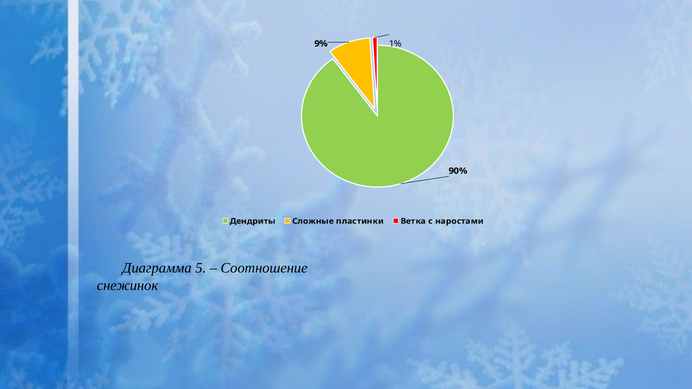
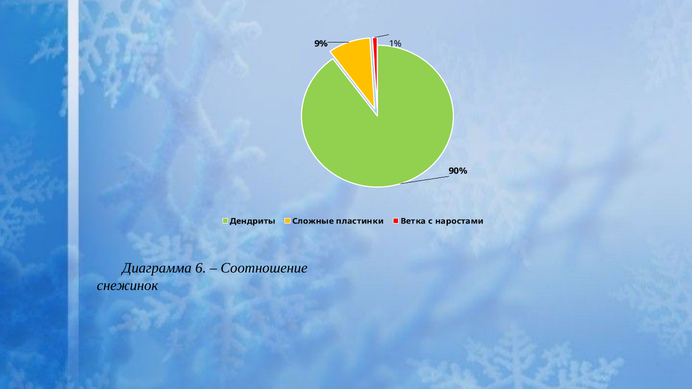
5: 5 -> 6
